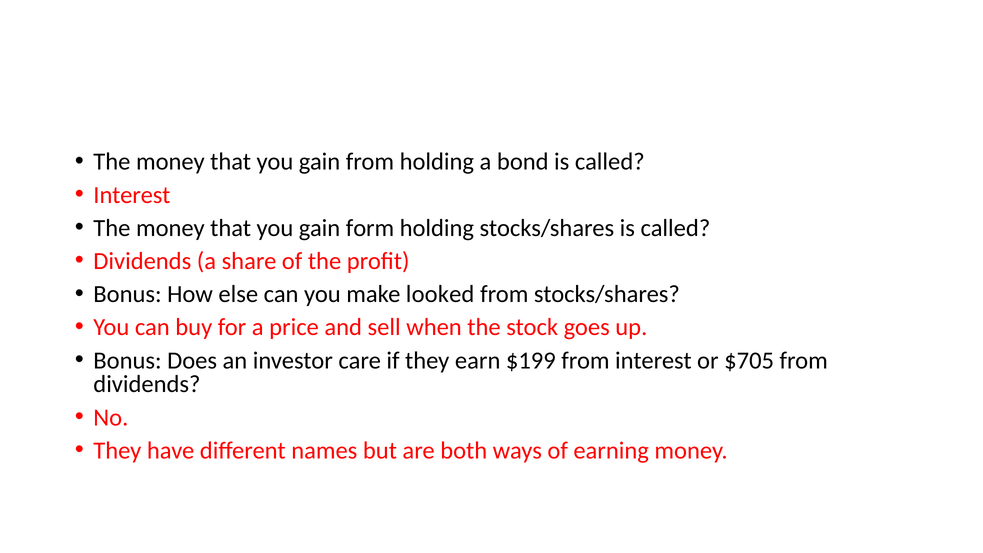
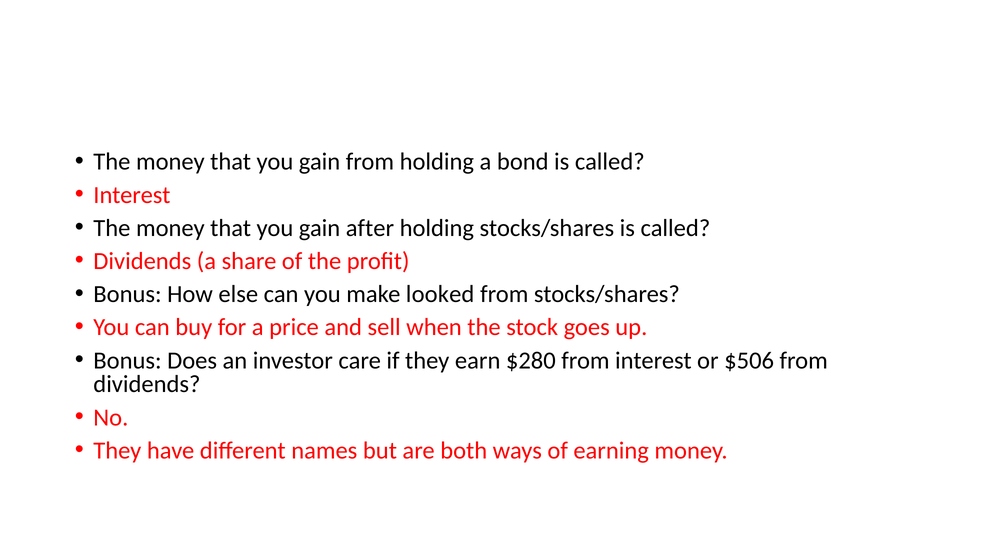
form: form -> after
$199: $199 -> $280
$705: $705 -> $506
